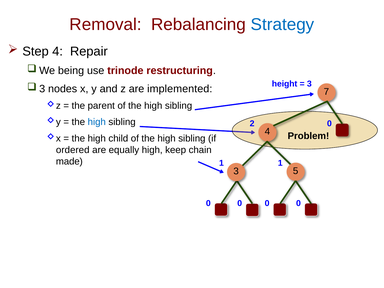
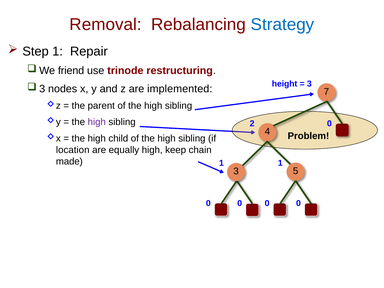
Step 4: 4 -> 1
being: being -> friend
high at (97, 122) colour: blue -> purple
ordered: ordered -> location
